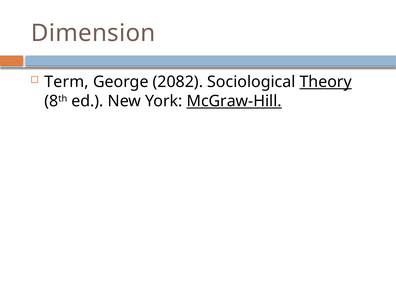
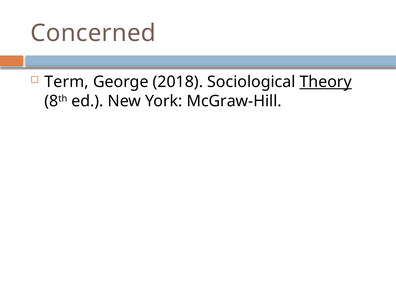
Dimension: Dimension -> Concerned
2082: 2082 -> 2018
McGraw-Hill underline: present -> none
